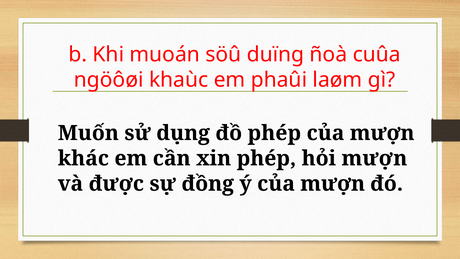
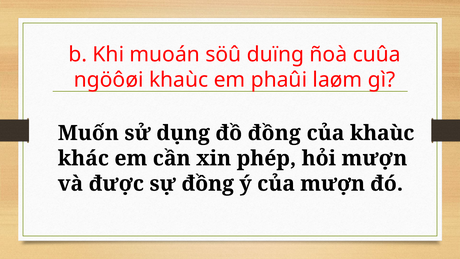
đồ phép: phép -> đồng
mượn at (382, 133): mượn -> khaùc
